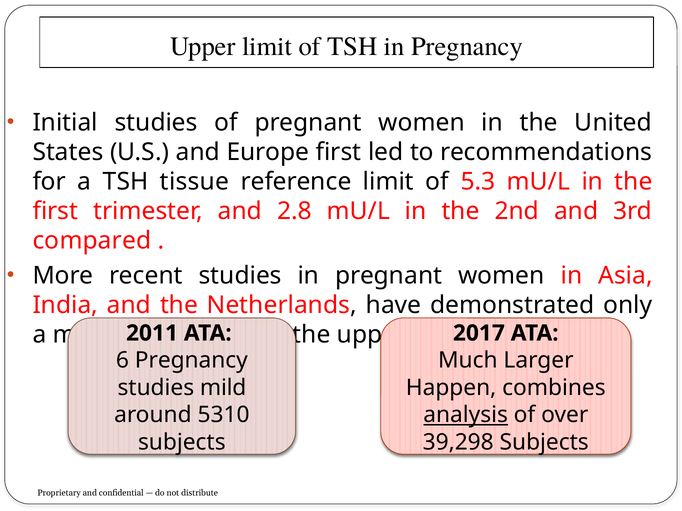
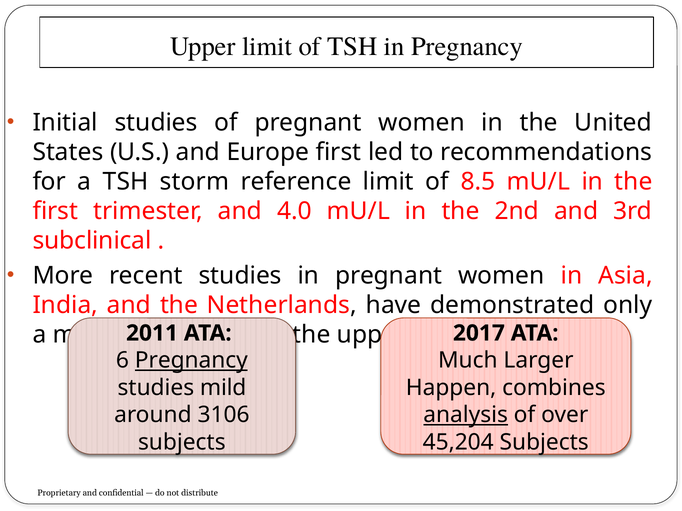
tissue: tissue -> storm
5.3: 5.3 -> 8.5
2.8: 2.8 -> 4.0
compared: compared -> subclinical
Pregnancy at (191, 361) underline: none -> present
5310: 5310 -> 3106
39,298: 39,298 -> 45,204
